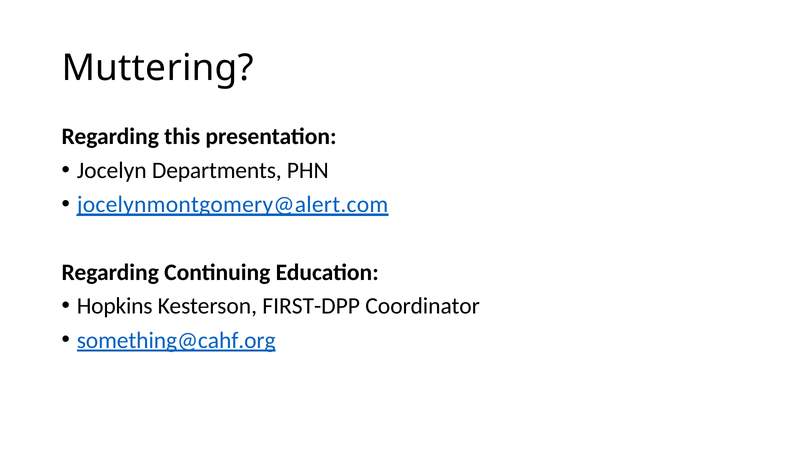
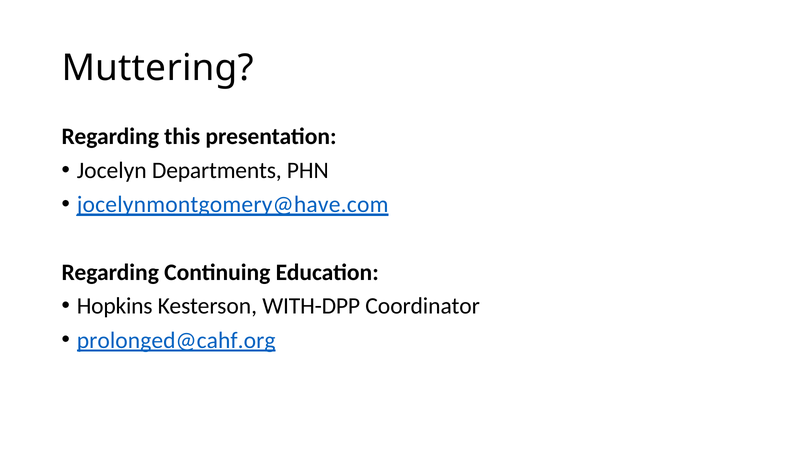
jocelynmontgomery@alert.com: jocelynmontgomery@alert.com -> jocelynmontgomery@have.com
FIRST-DPP: FIRST-DPP -> WITH-DPP
something@cahf.org: something@cahf.org -> prolonged@cahf.org
